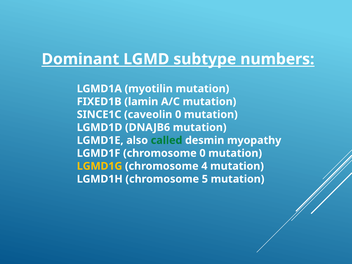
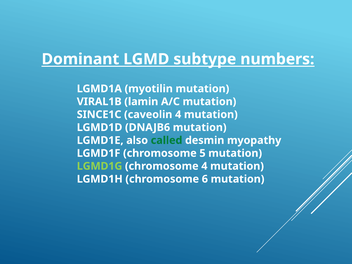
FIXED1B: FIXED1B -> VIRAL1B
caveolin 0: 0 -> 4
chromosome 0: 0 -> 5
LGMD1G colour: yellow -> light green
5: 5 -> 6
